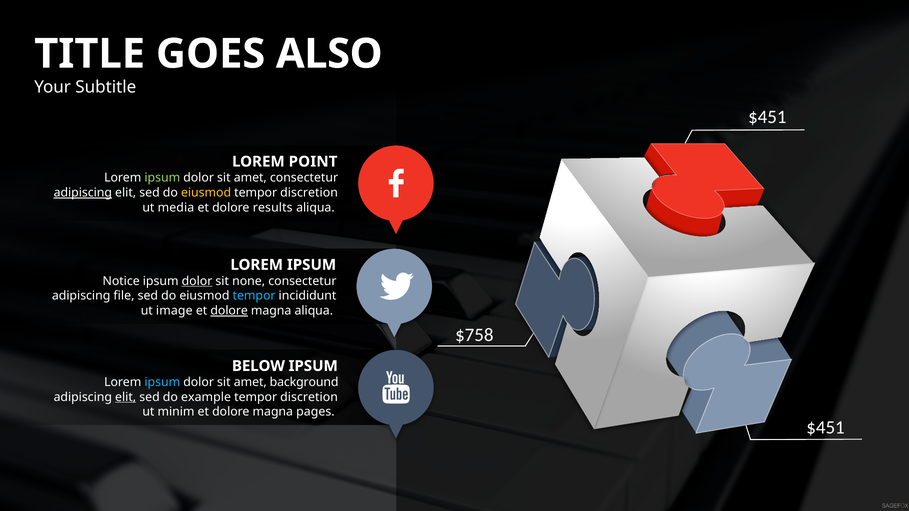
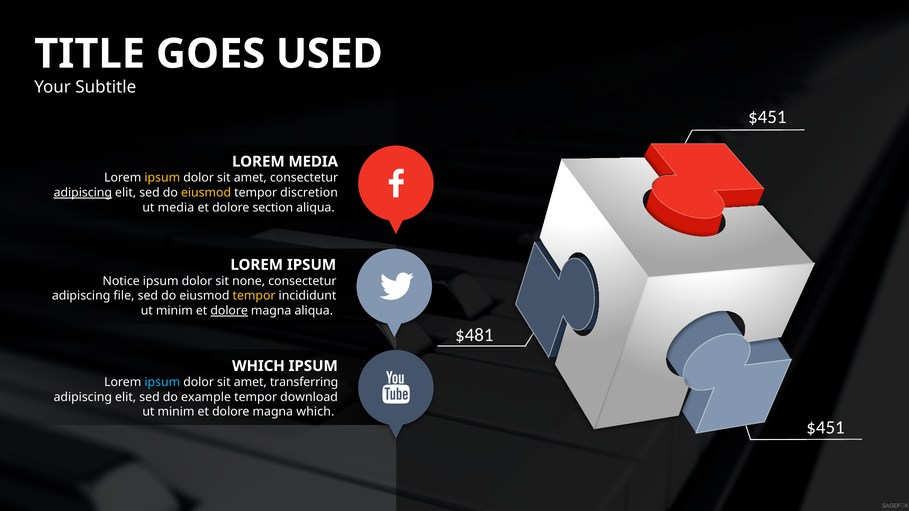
ALSO: ALSO -> USED
LOREM POINT: POINT -> MEDIA
ipsum at (162, 178) colour: light green -> yellow
results: results -> section
dolor at (197, 281) underline: present -> none
tempor at (254, 296) colour: light blue -> yellow
image at (174, 311): image -> minim
$758: $758 -> $481
BELOW at (258, 366): BELOW -> WHICH
background: background -> transferring
elit at (126, 397) underline: present -> none
discretion at (309, 397): discretion -> download
magna pages: pages -> which
